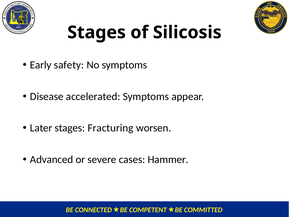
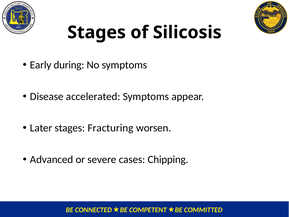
safety: safety -> during
Hammer: Hammer -> Chipping
